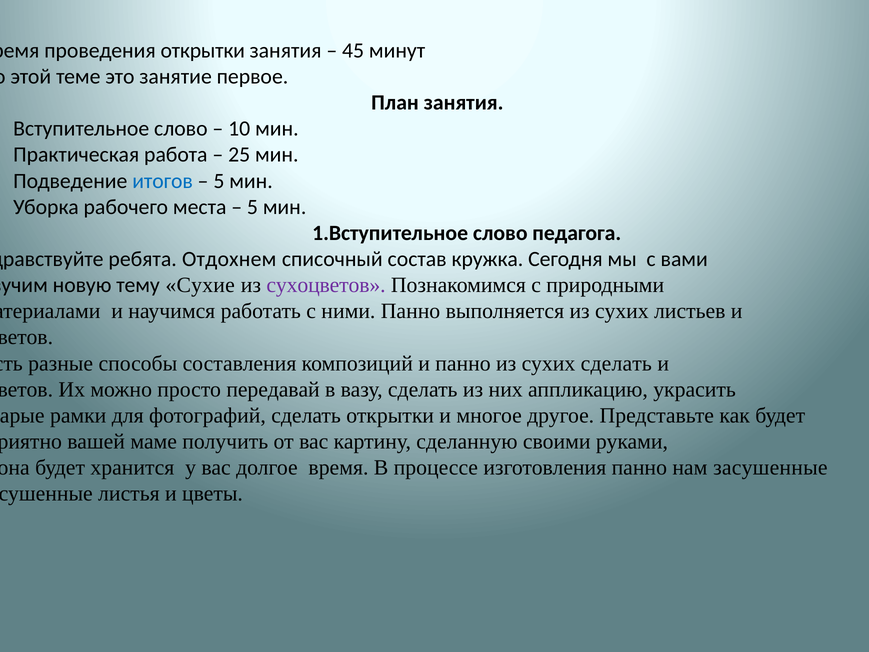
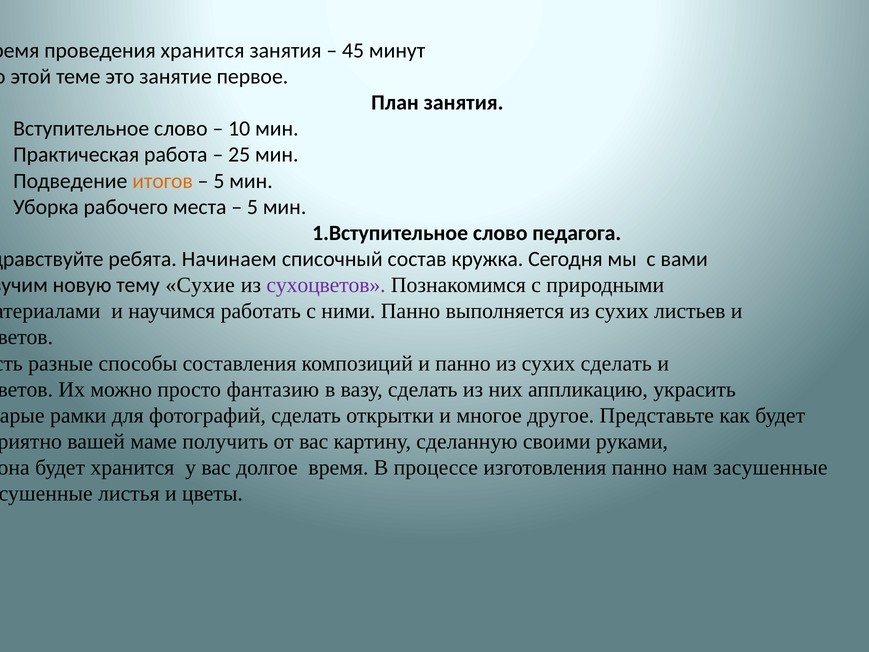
проведения открытки: открытки -> хранится
итогов colour: blue -> orange
Отдохнем: Отдохнем -> Начинаем
передавай: передавай -> фантазию
